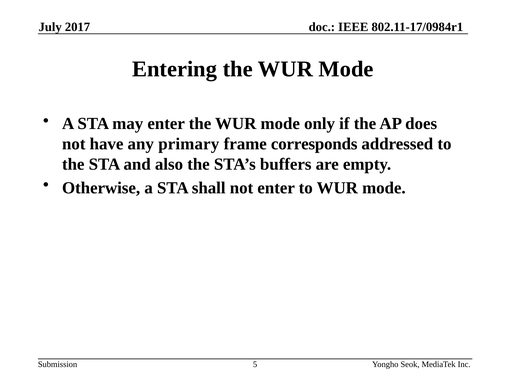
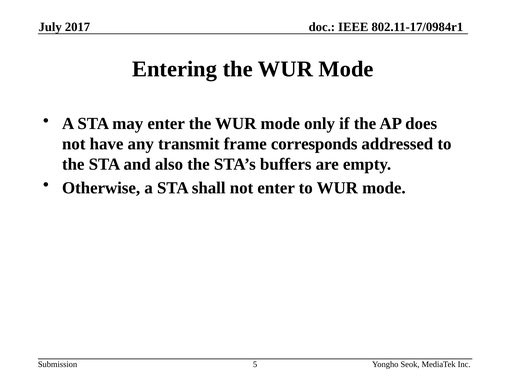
primary: primary -> transmit
